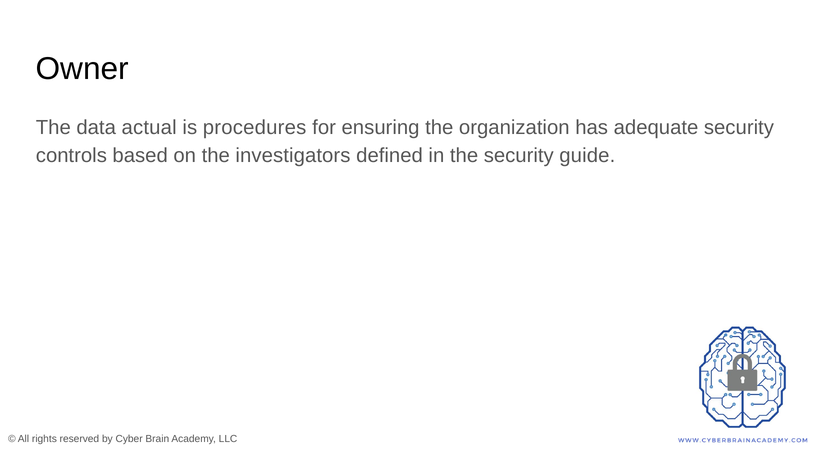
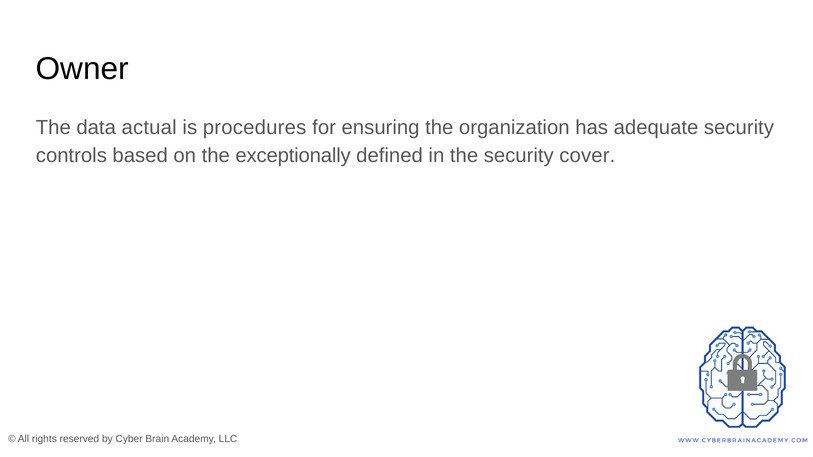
investigators: investigators -> exceptionally
guide: guide -> cover
